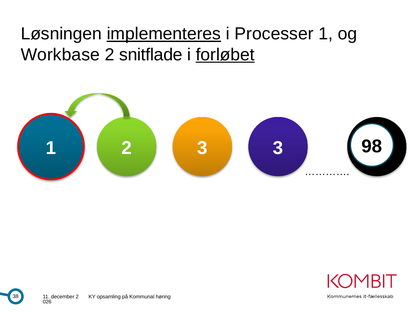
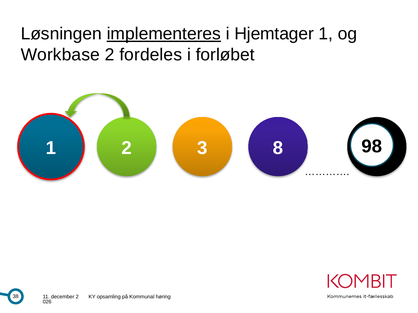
Processer: Processer -> Hjemtager
snitflade: snitflade -> fordeles
forløbet underline: present -> none
3 3: 3 -> 8
